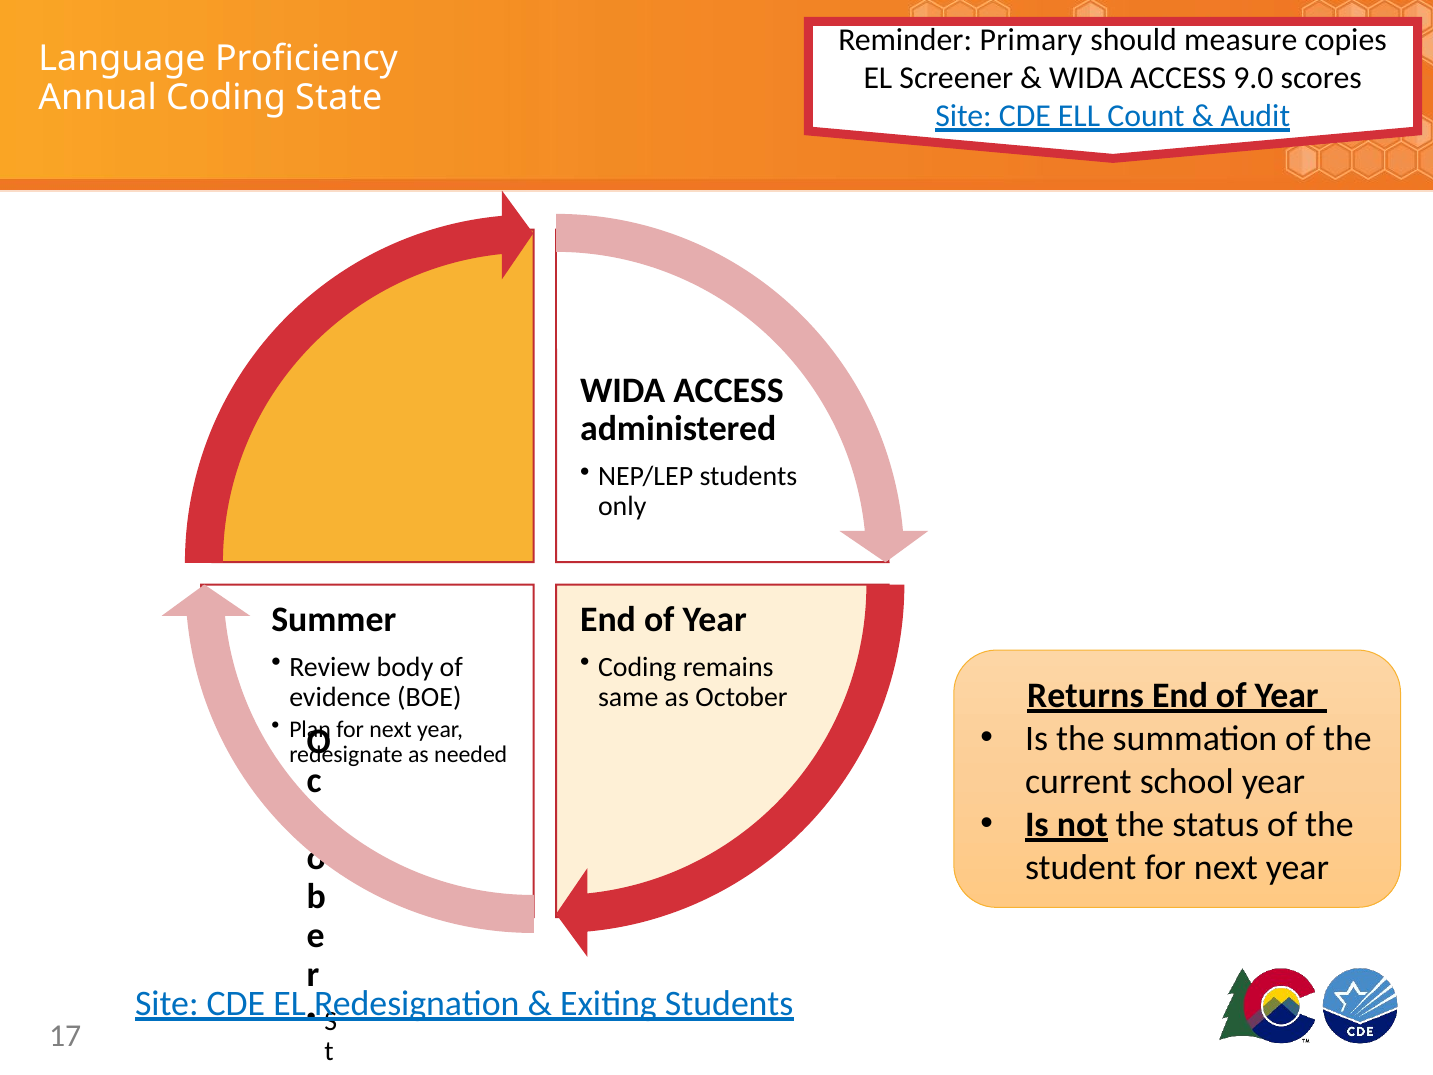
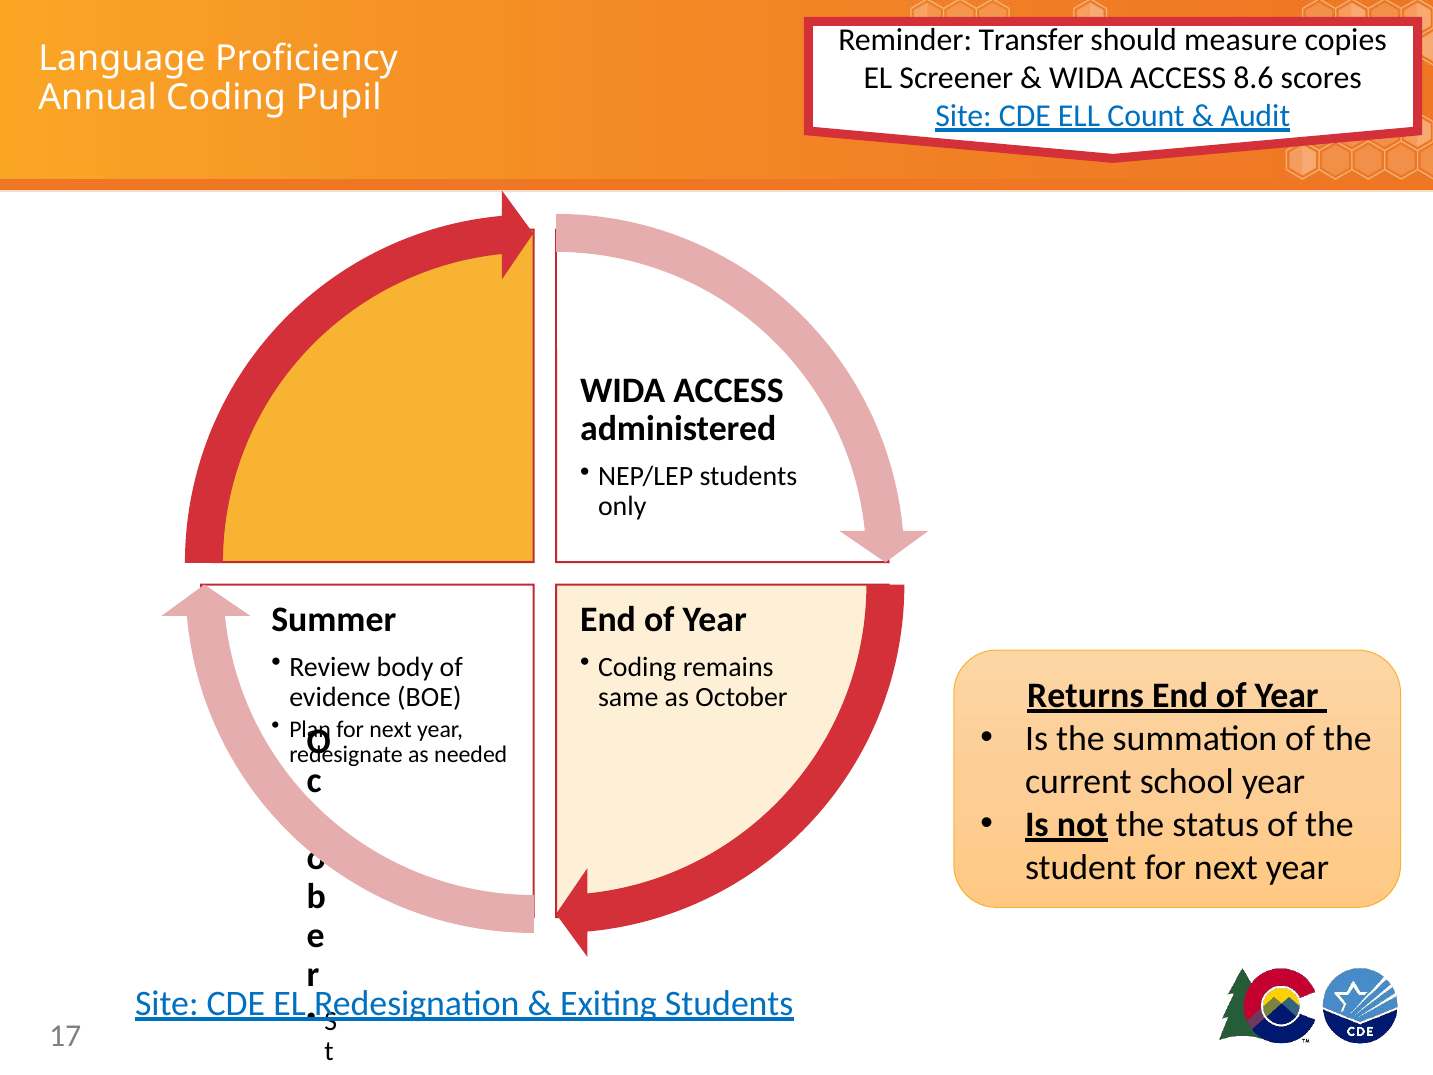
Primary: Primary -> Transfer
9.0: 9.0 -> 8.6
State: State -> Pupil
